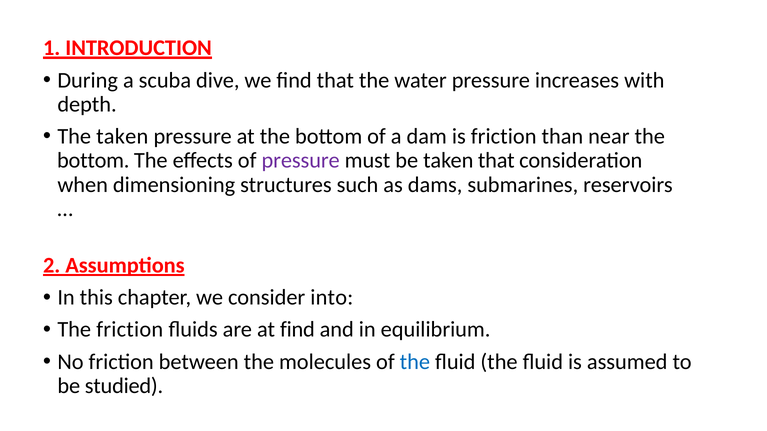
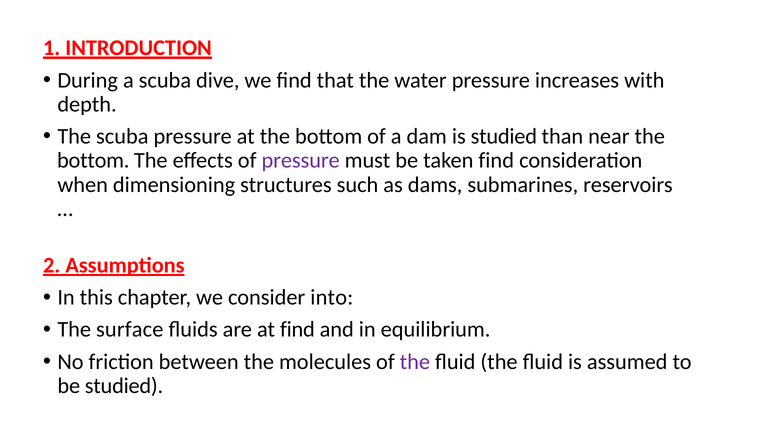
The taken: taken -> scuba
is friction: friction -> studied
taken that: that -> find
The friction: friction -> surface
the at (415, 362) colour: blue -> purple
